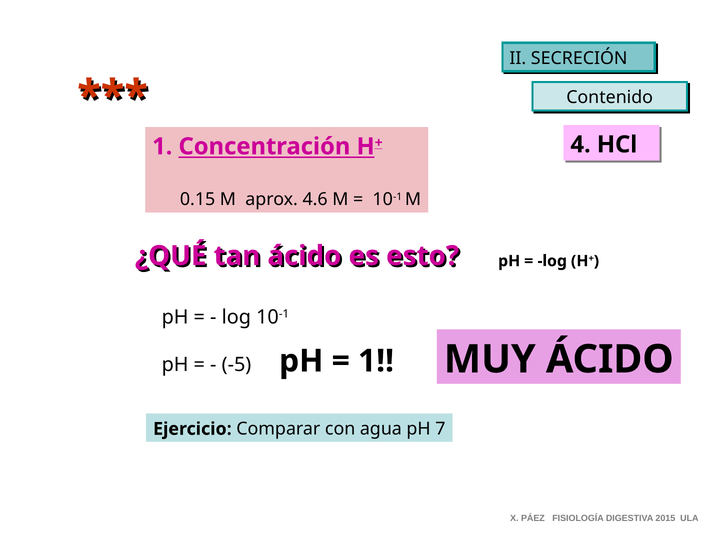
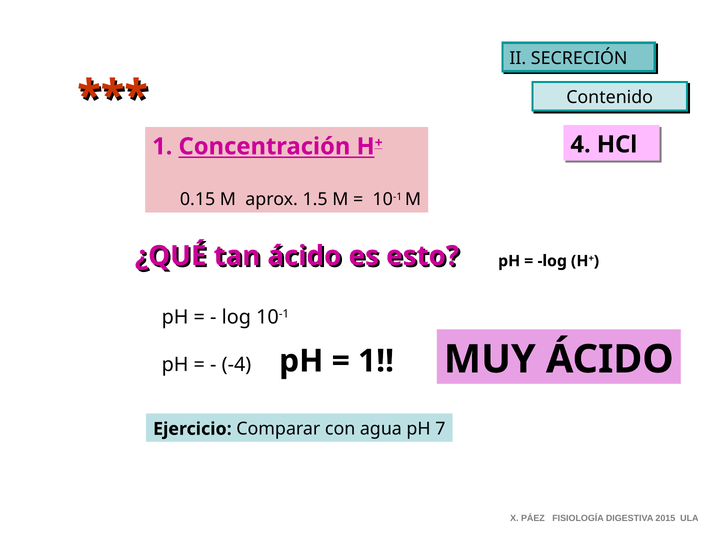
4.6: 4.6 -> 1.5
-5: -5 -> -4
